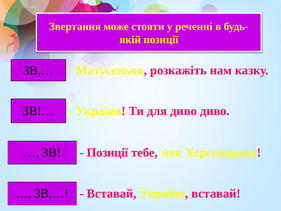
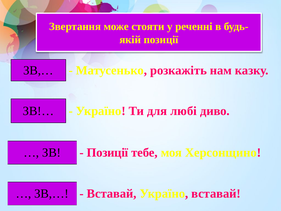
для диво: диво -> любі
